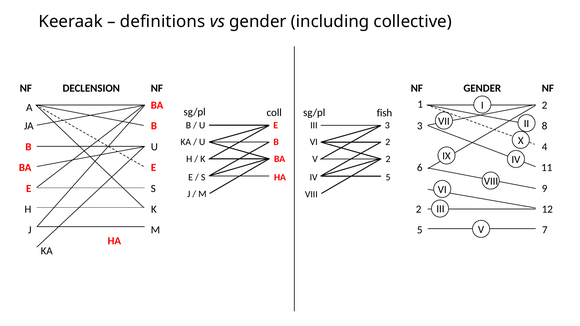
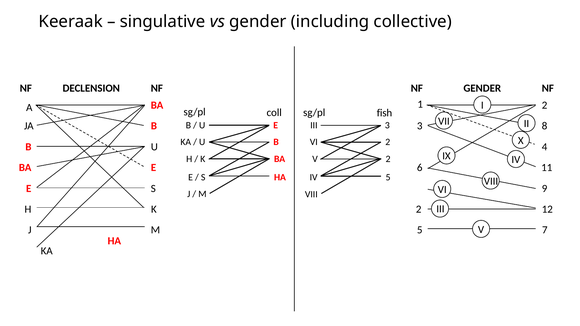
definitions: definitions -> singulative
